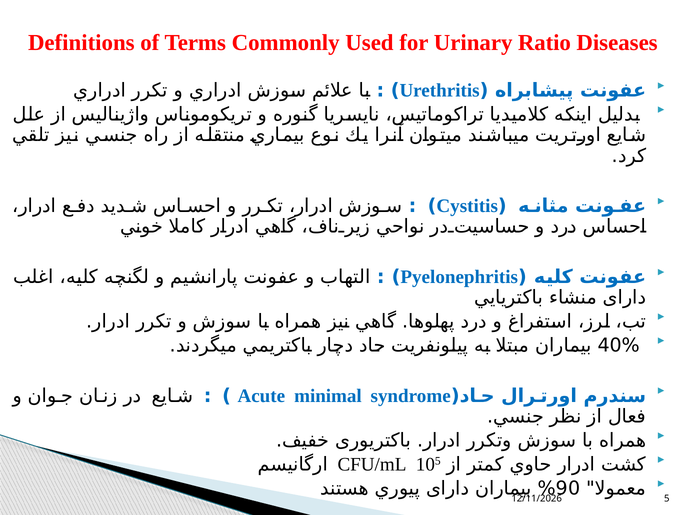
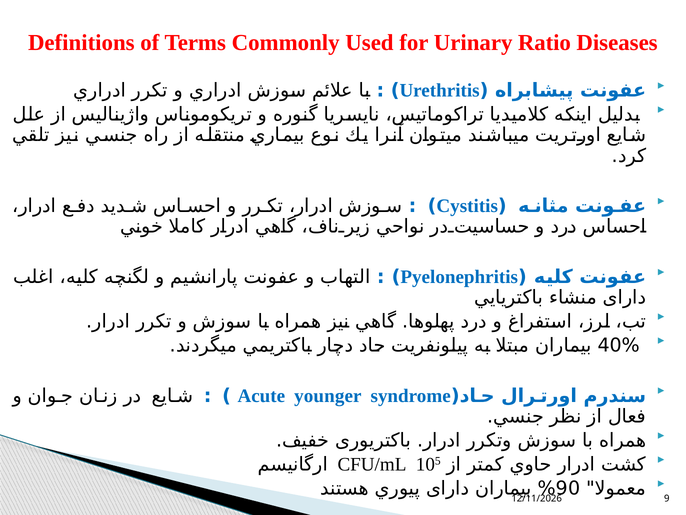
minimal: minimal -> younger
5: 5 -> 9
